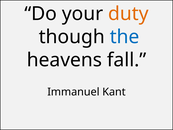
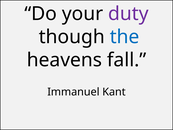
duty colour: orange -> purple
